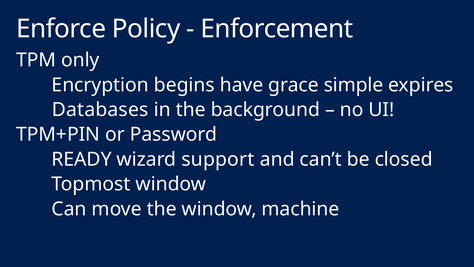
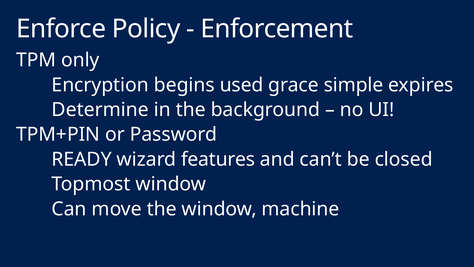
have: have -> used
Databases: Databases -> Determine
support: support -> features
